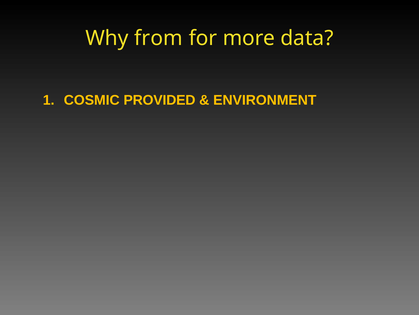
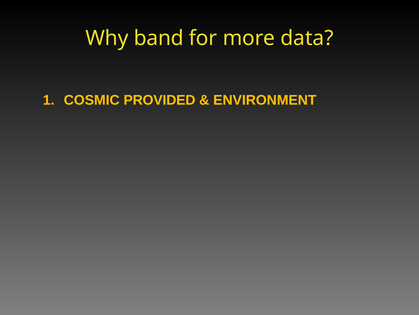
from: from -> band
